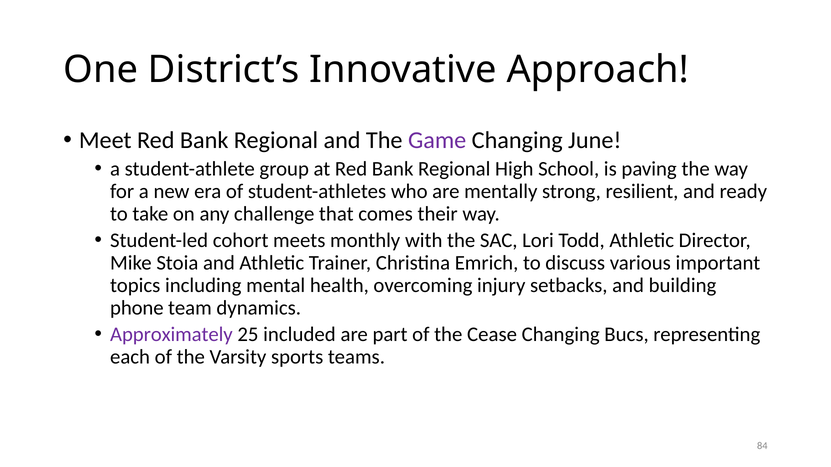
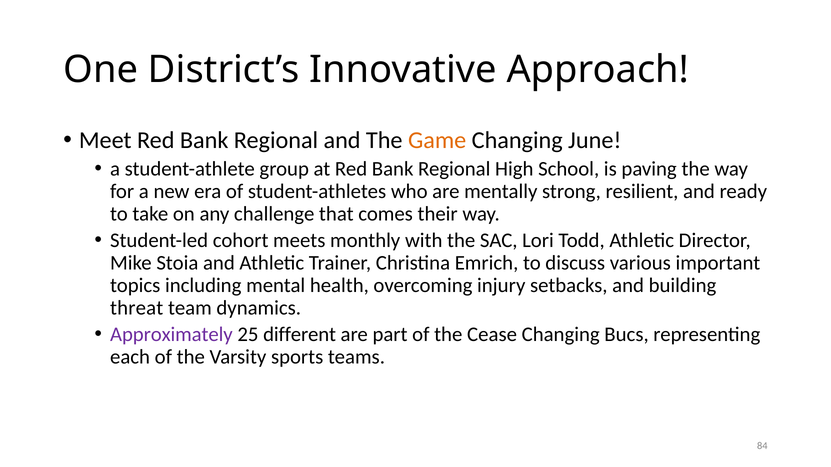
Game colour: purple -> orange
phone: phone -> threat
included: included -> different
